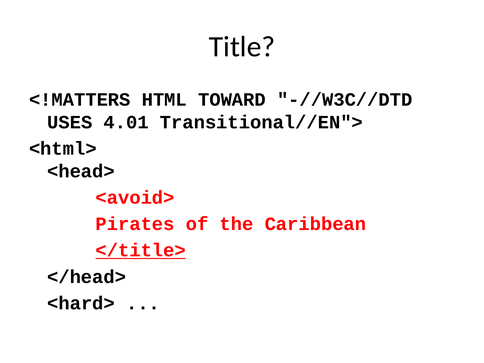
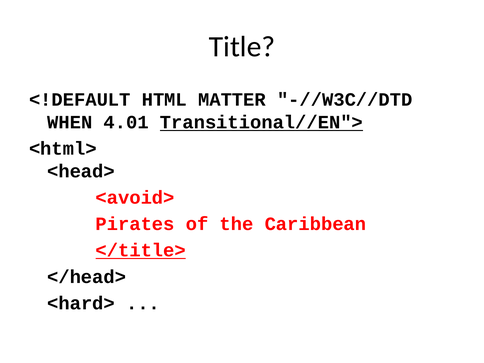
<!MATTERS: <!MATTERS -> <!DEFAULT
TOWARD: TOWARD -> MATTER
USES: USES -> WHEN
Transitional//EN"> underline: none -> present
